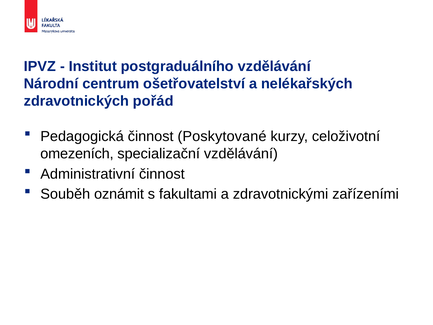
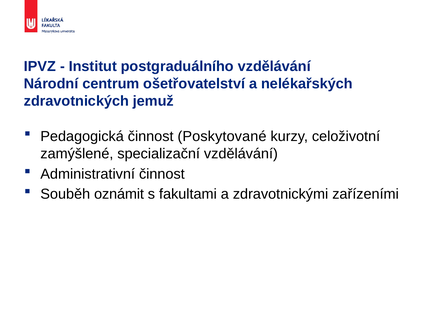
pořád: pořád -> jemuž
omezeních: omezeních -> zamýšlené
